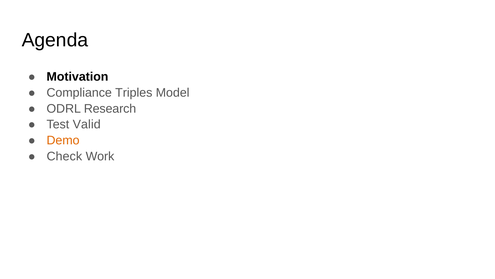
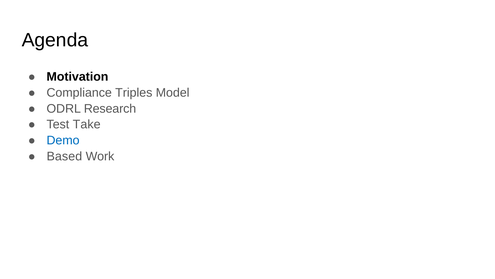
Valid: Valid -> Take
Demo colour: orange -> blue
Check: Check -> Based
